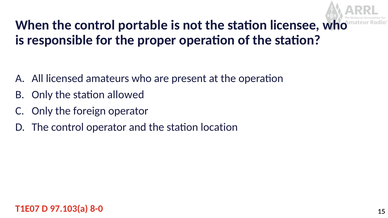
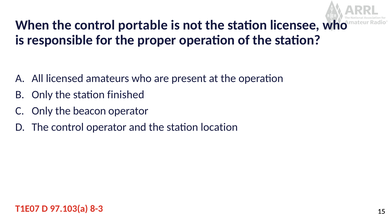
allowed: allowed -> finished
foreign: foreign -> beacon
8-0: 8-0 -> 8-3
